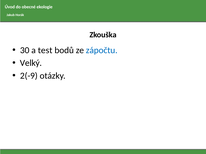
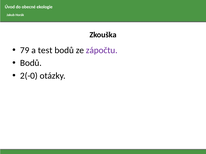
30: 30 -> 79
zápočtu colour: blue -> purple
Velký at (31, 63): Velký -> Bodů
2(-9: 2(-9 -> 2(-0
